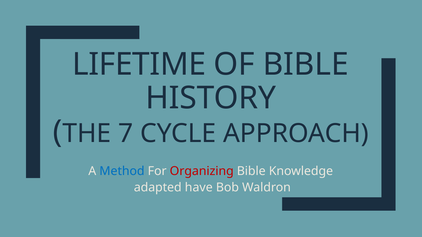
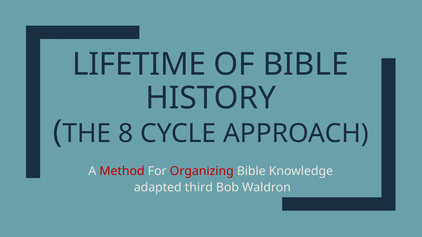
7: 7 -> 8
Method colour: blue -> red
have: have -> third
